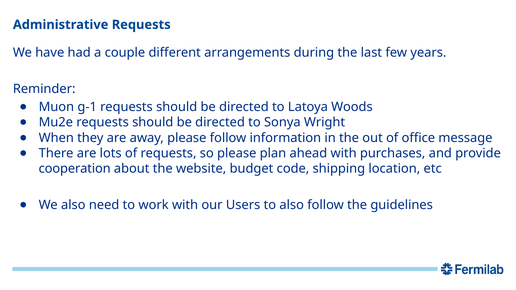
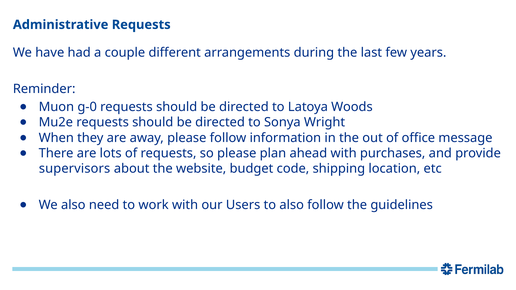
g-1: g-1 -> g-0
cooperation: cooperation -> supervisors
